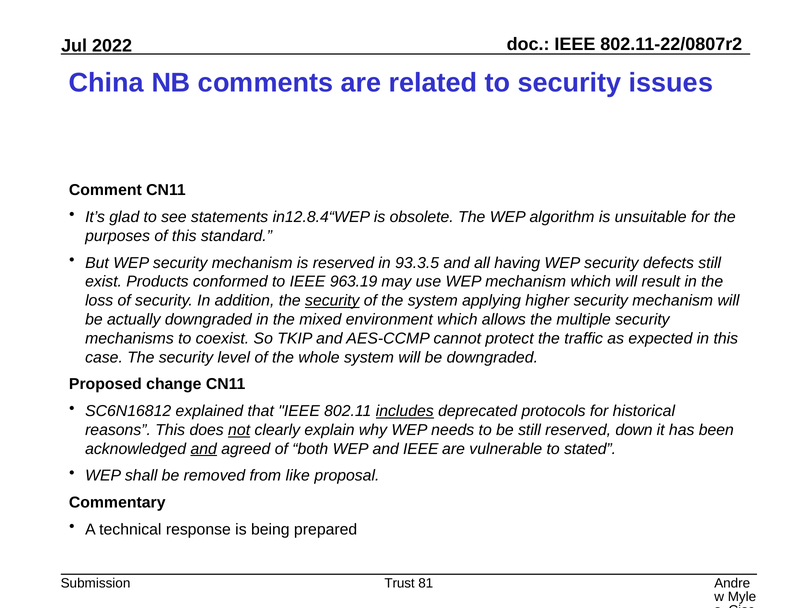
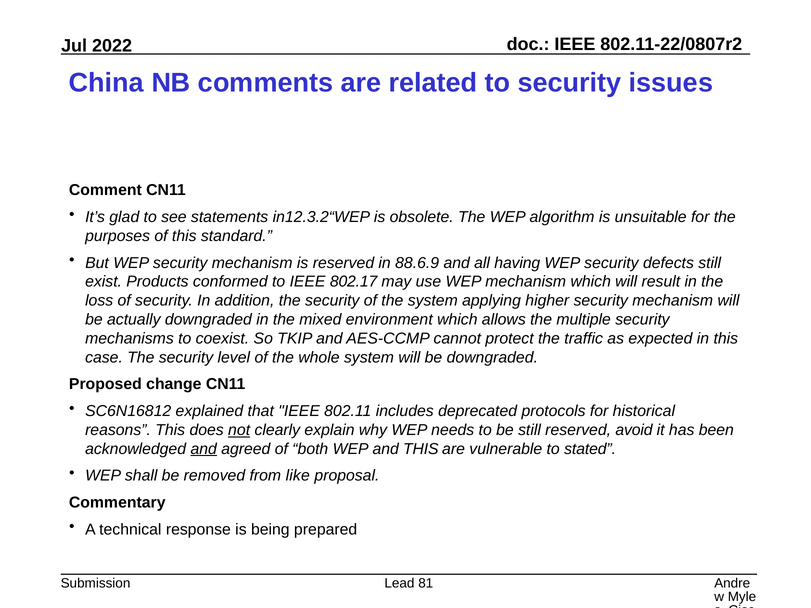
in12.8.4“WEP: in12.8.4“WEP -> in12.3.2“WEP
93.3.5: 93.3.5 -> 88.6.9
963.19: 963.19 -> 802.17
security at (332, 301) underline: present -> none
includes underline: present -> none
down: down -> avoid
and IEEE: IEEE -> THIS
Trust: Trust -> Lead
